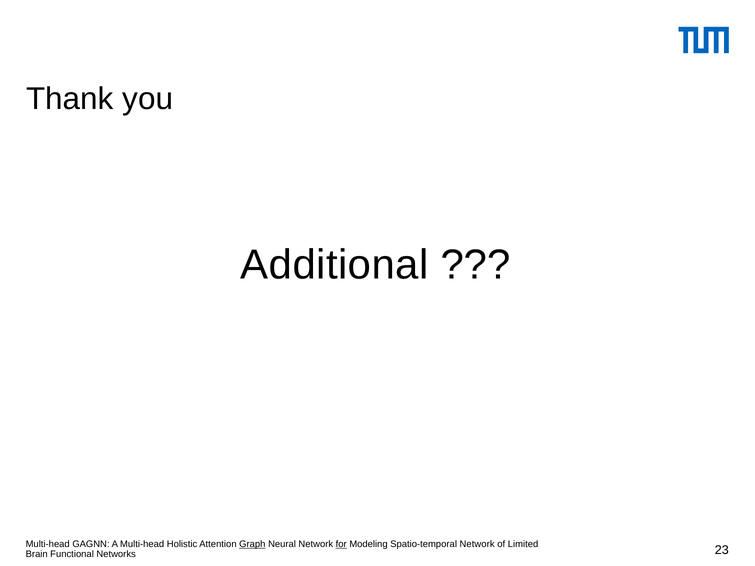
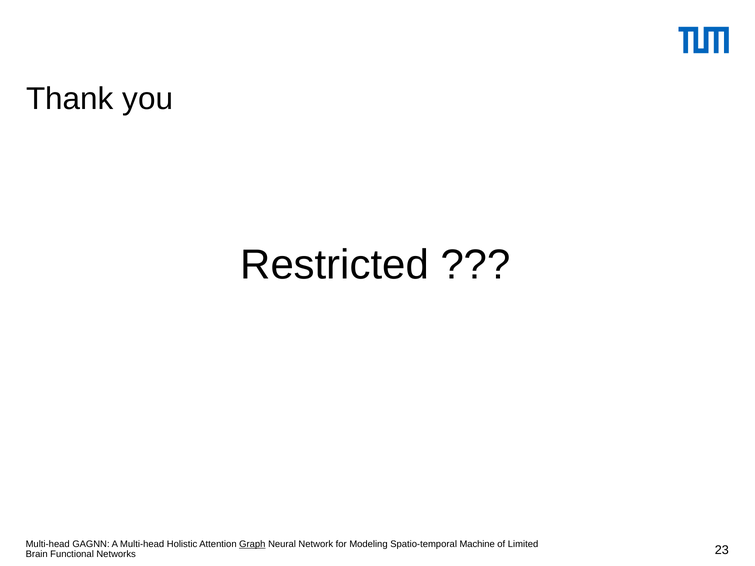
Additional: Additional -> Restricted
for underline: present -> none
Spatio-temporal Network: Network -> Machine
